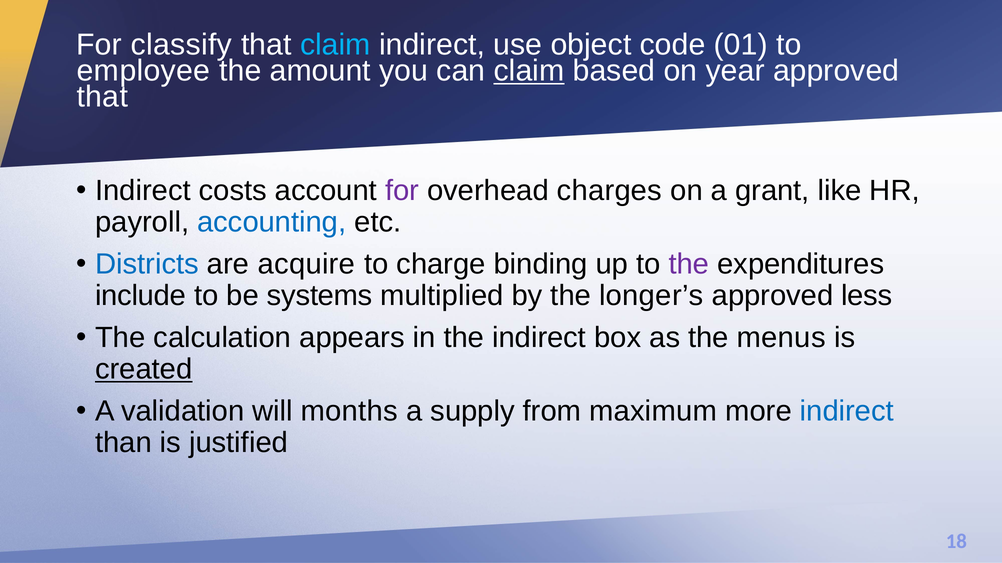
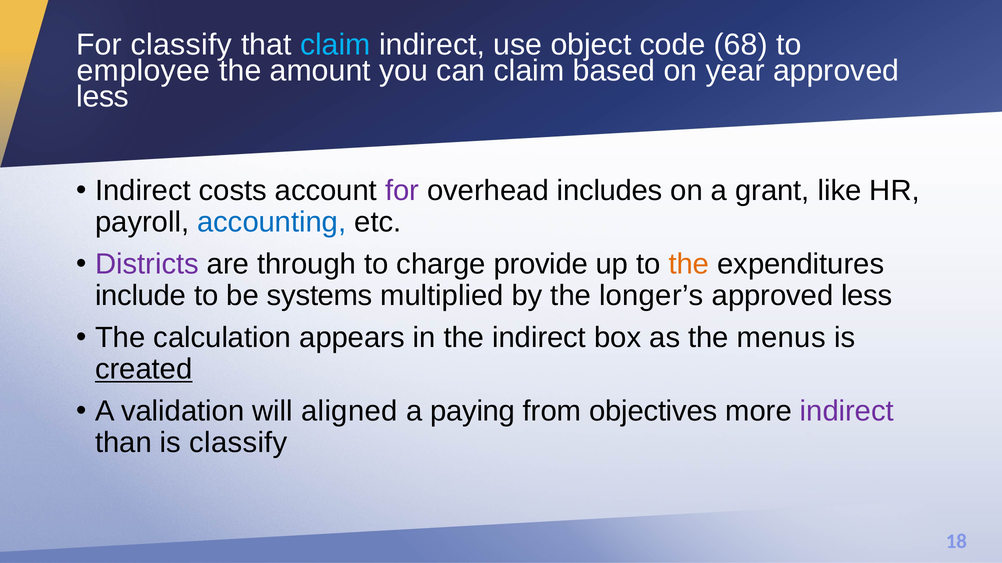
01: 01 -> 68
claim at (529, 71) underline: present -> none
that at (102, 97): that -> less
charges: charges -> includes
Districts colour: blue -> purple
acquire: acquire -> through
binding: binding -> provide
the at (689, 264) colour: purple -> orange
months: months -> aligned
supply: supply -> paying
maximum: maximum -> objectives
indirect at (847, 412) colour: blue -> purple
is justified: justified -> classify
